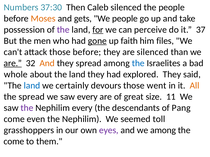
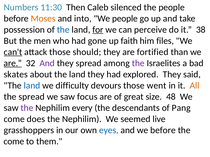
37:30: 37:30 -> 11:30
gets: gets -> into
the at (63, 30) colour: purple -> blue
37: 37 -> 38
gone underline: present -> none
can't underline: none -> present
those before: before -> should
are silenced: silenced -> fortified
And at (47, 63) colour: orange -> purple
the at (138, 63) colour: blue -> purple
whole: whole -> skates
certainly: certainly -> difficulty
saw every: every -> focus
11: 11 -> 48
even: even -> does
toll: toll -> live
eyes colour: purple -> blue
we among: among -> before
